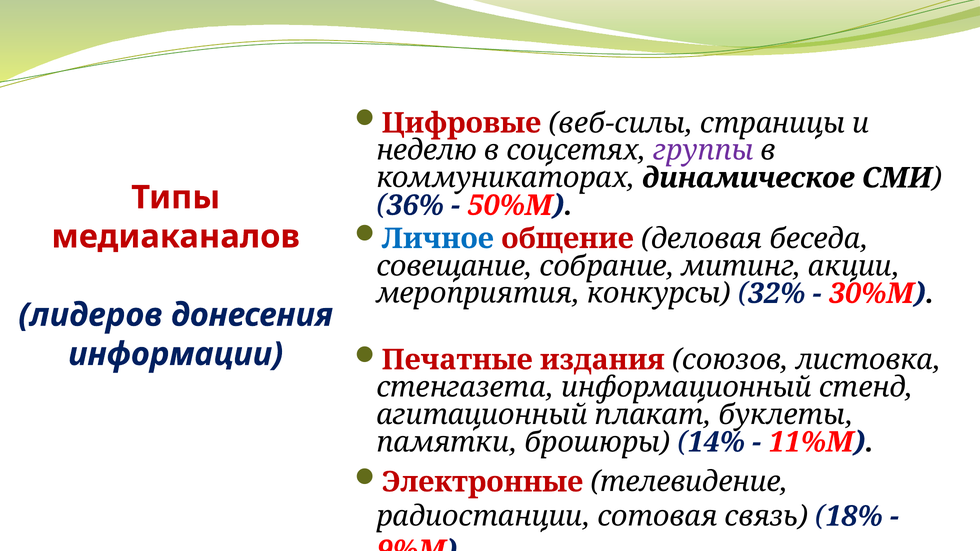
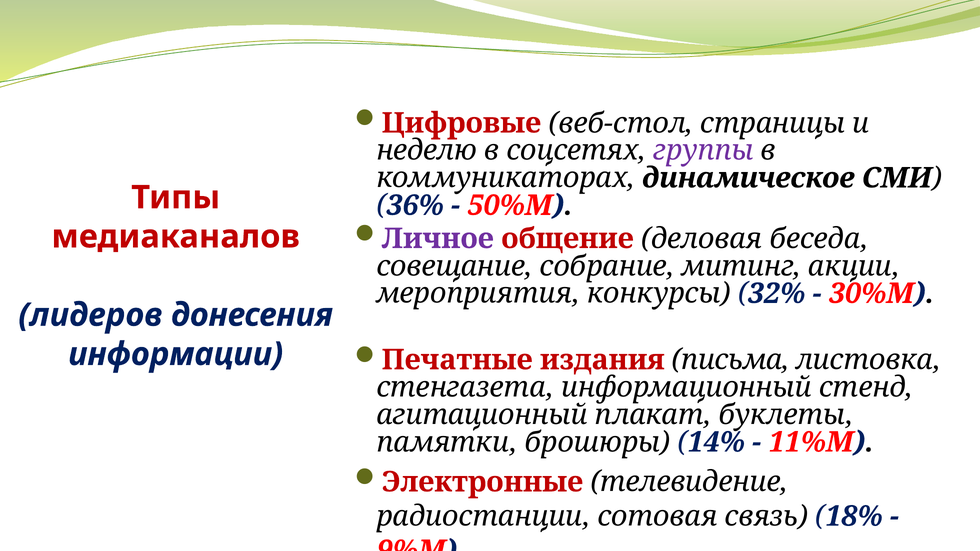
веб-силы: веб-силы -> веб-стол
Личное colour: blue -> purple
союзов: союзов -> письма
